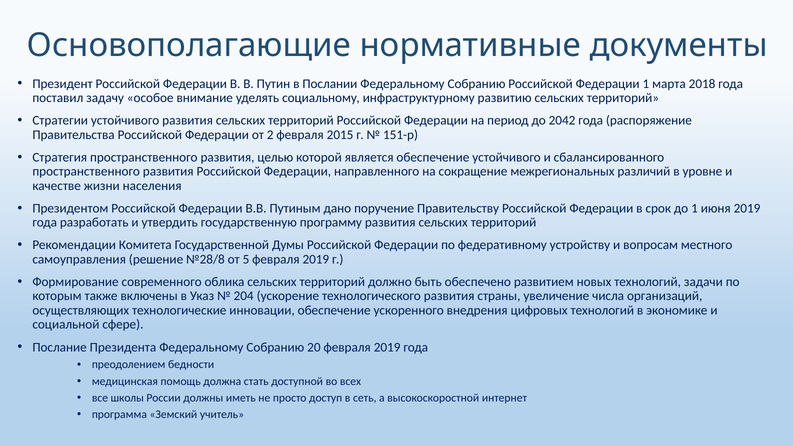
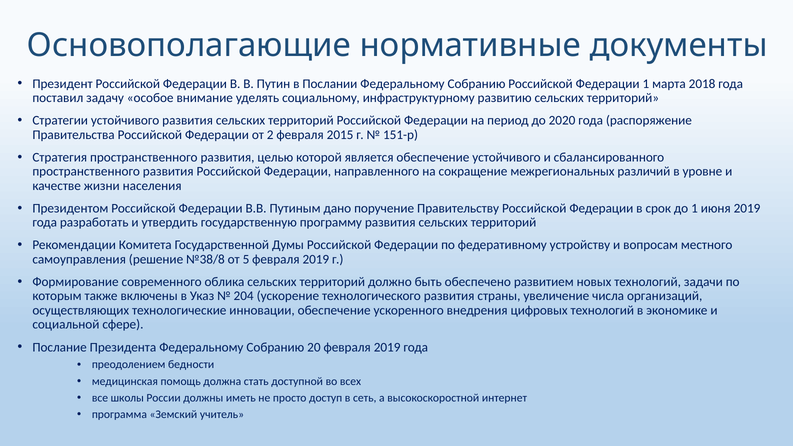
2042: 2042 -> 2020
№28/8: №28/8 -> №38/8
